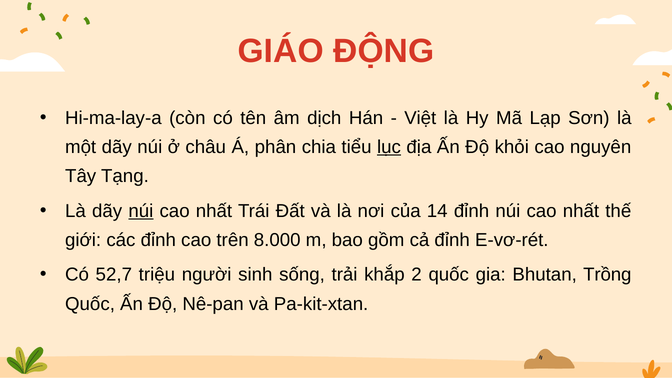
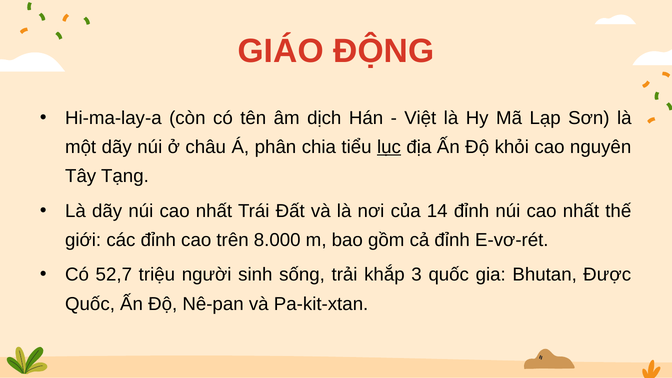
núi at (141, 211) underline: present -> none
2: 2 -> 3
Trồng: Trồng -> Được
